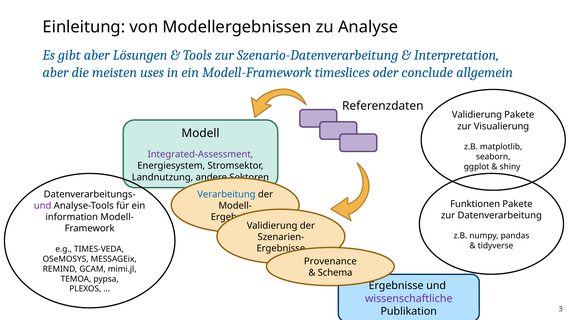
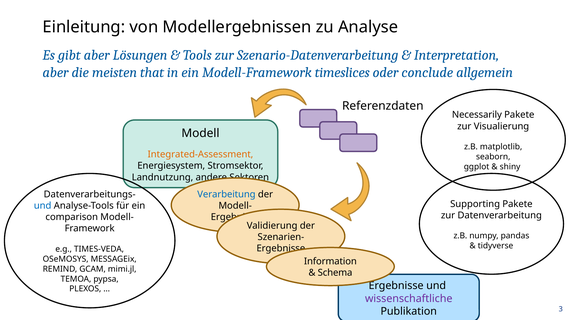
uses: uses -> that
Validierung at (477, 115): Validierung -> Necessarily
Integrated-Assessment colour: purple -> orange
Funktionen: Funktionen -> Supporting
und at (43, 206) colour: purple -> blue
information: information -> comparison
Provenance: Provenance -> Information
